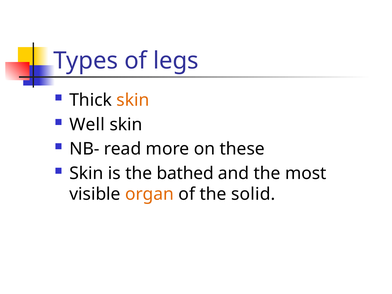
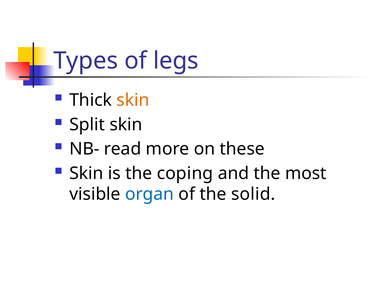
Well: Well -> Split
bathed: bathed -> coping
organ colour: orange -> blue
